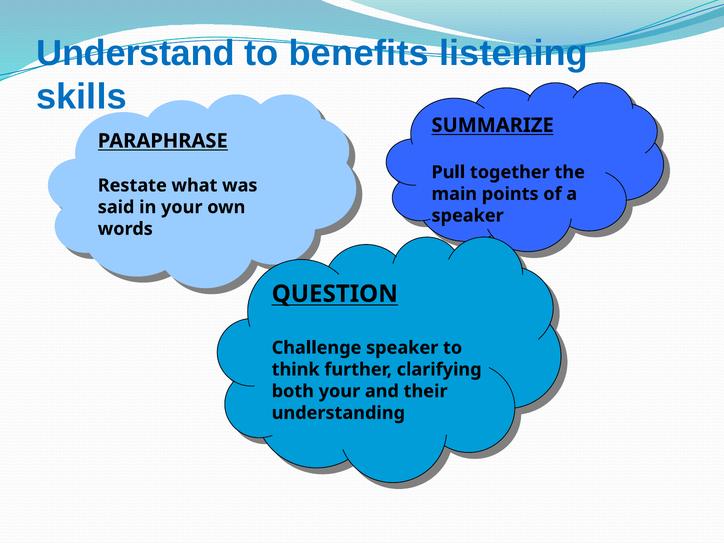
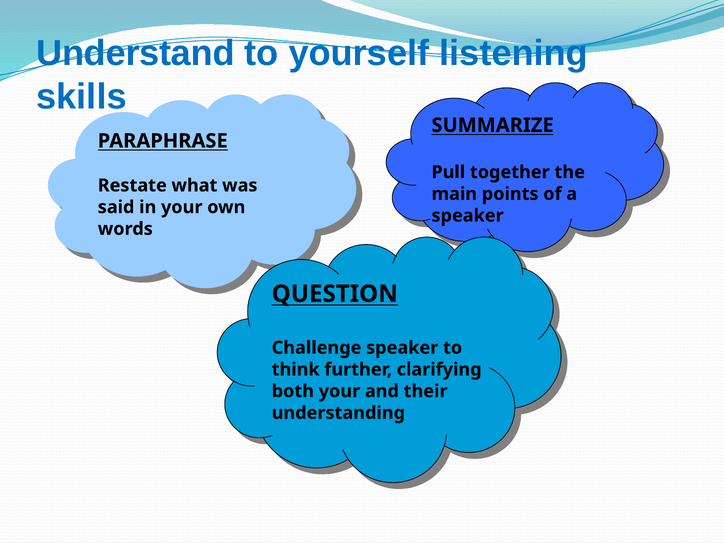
benefits: benefits -> yourself
